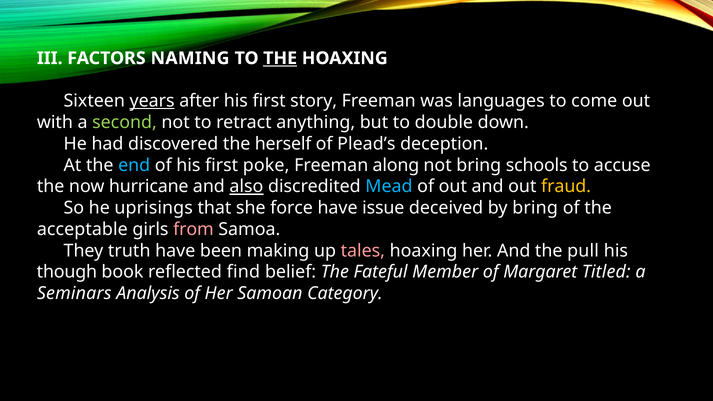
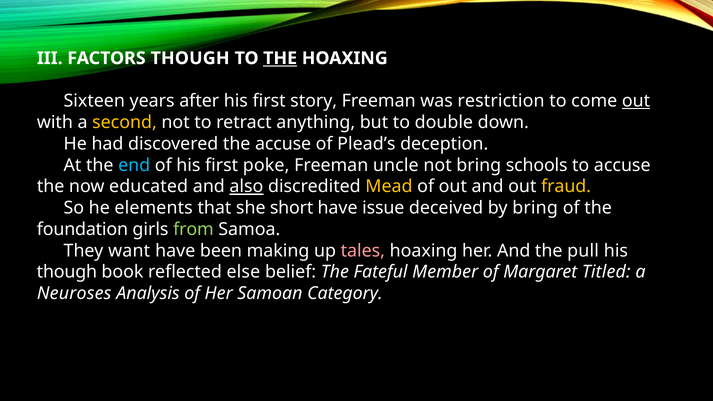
FACTORS NAMING: NAMING -> THOUGH
years underline: present -> none
languages: languages -> restriction
out at (636, 101) underline: none -> present
second colour: light green -> yellow
the herself: herself -> accuse
along: along -> uncle
hurricane: hurricane -> educated
Mead colour: light blue -> yellow
uprisings: uprisings -> elements
force: force -> short
acceptable: acceptable -> foundation
from colour: pink -> light green
truth: truth -> want
find: find -> else
Seminars: Seminars -> Neuroses
